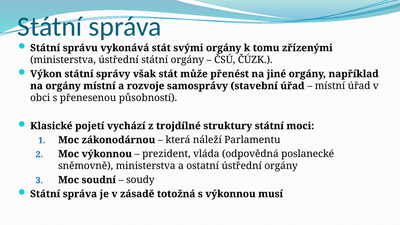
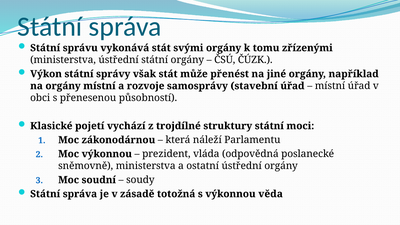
musí: musí -> věda
